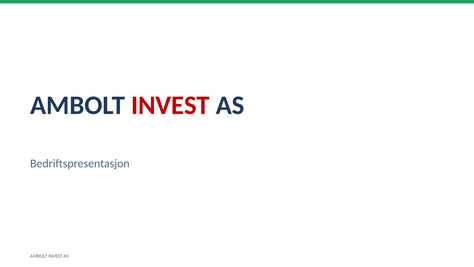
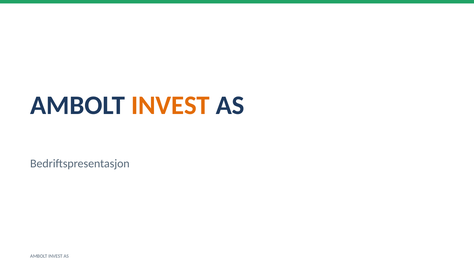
INVEST at (170, 105) colour: red -> orange
